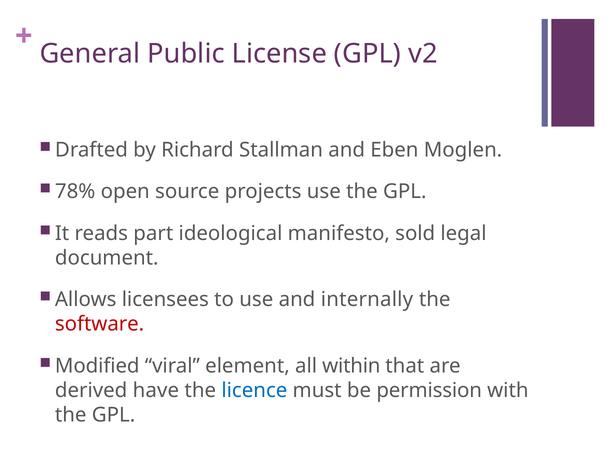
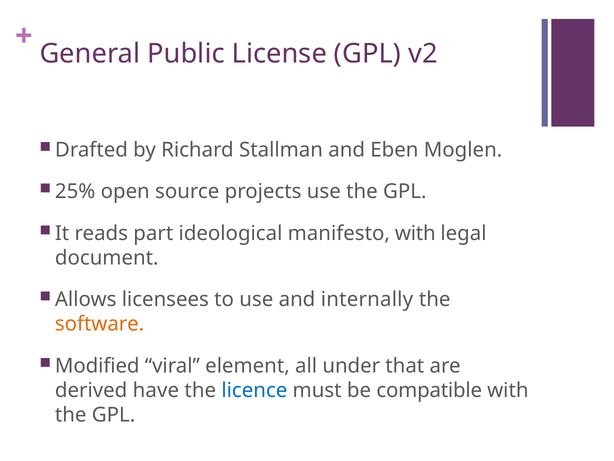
78%: 78% -> 25%
manifesto sold: sold -> with
software colour: red -> orange
within: within -> under
permission: permission -> compatible
